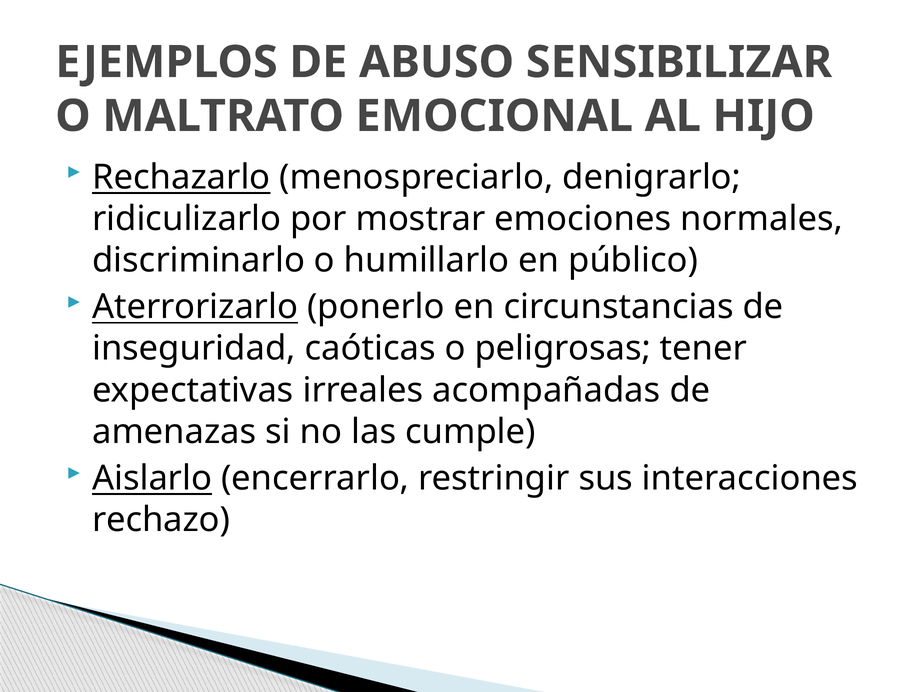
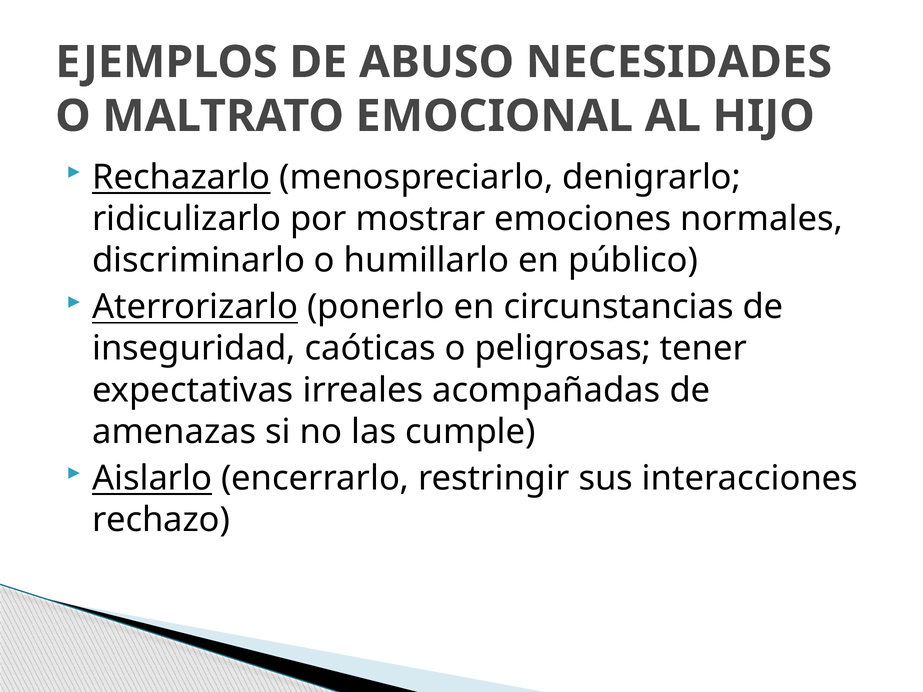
SENSIBILIZAR: SENSIBILIZAR -> NECESIDADES
